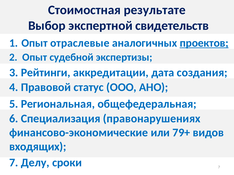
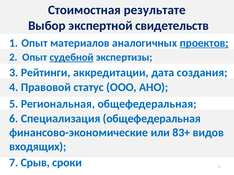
отраслевые: отраслевые -> материалов
судебной underline: none -> present
Специализация правонарушениях: правонарушениях -> общефедеральная
79+: 79+ -> 83+
Делу: Делу -> Срыв
